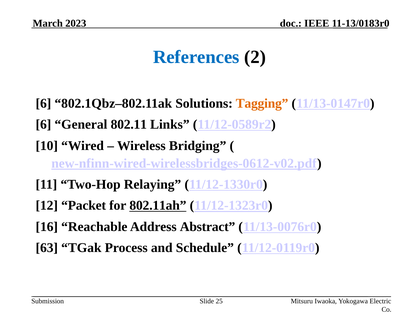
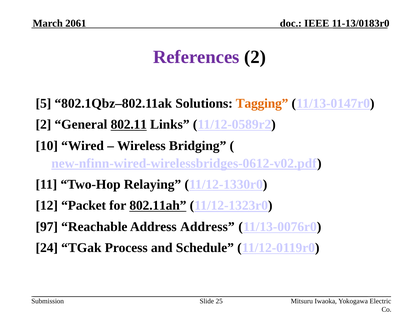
2023: 2023 -> 2061
References colour: blue -> purple
6 at (43, 103): 6 -> 5
6 at (43, 125): 6 -> 2
802.11 underline: none -> present
16: 16 -> 97
Address Abstract: Abstract -> Address
63: 63 -> 24
